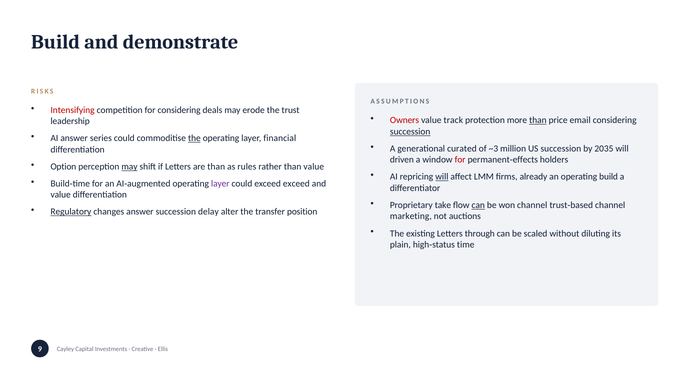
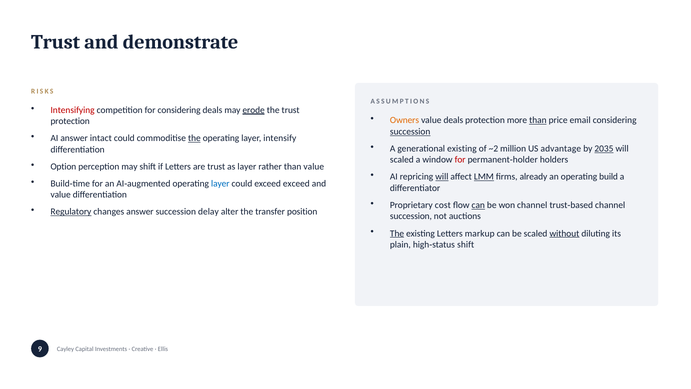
Build at (55, 42): Build -> Trust
erode underline: none -> present
Owners colour: red -> orange
value track: track -> deals
leadership at (70, 121): leadership -> protection
series: series -> intact
financial: financial -> intensify
generational curated: curated -> existing
~3: ~3 -> ~2
US succession: succession -> advantage
2035 underline: none -> present
driven at (402, 160): driven -> scaled
effects: effects -> holder
may at (129, 166) underline: present -> none
are than: than -> trust
as rules: rules -> layer
LMM underline: none -> present
layer at (220, 183) colour: purple -> blue
take: take -> cost
marketing at (411, 216): marketing -> succession
The at (397, 233) underline: none -> present
through: through -> markup
without underline: none -> present
time at (466, 244): time -> shift
